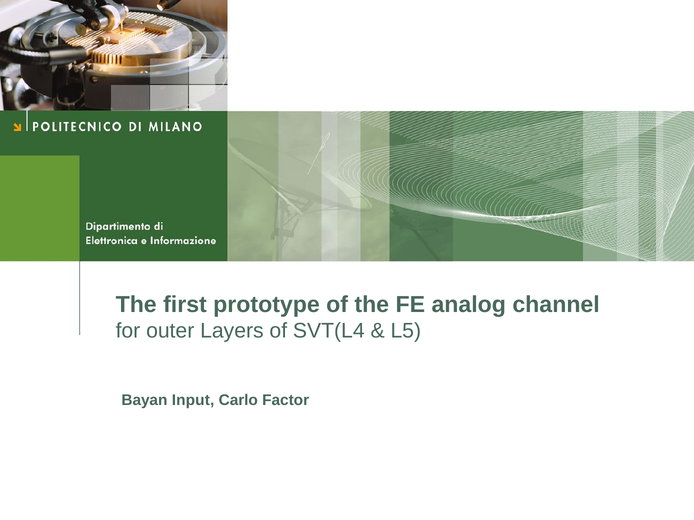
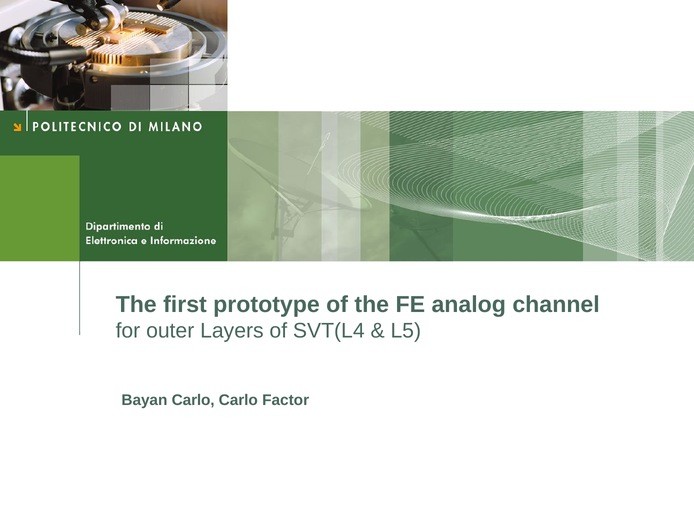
Bayan Input: Input -> Carlo
